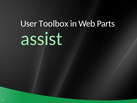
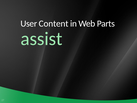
Toolbox: Toolbox -> Content
